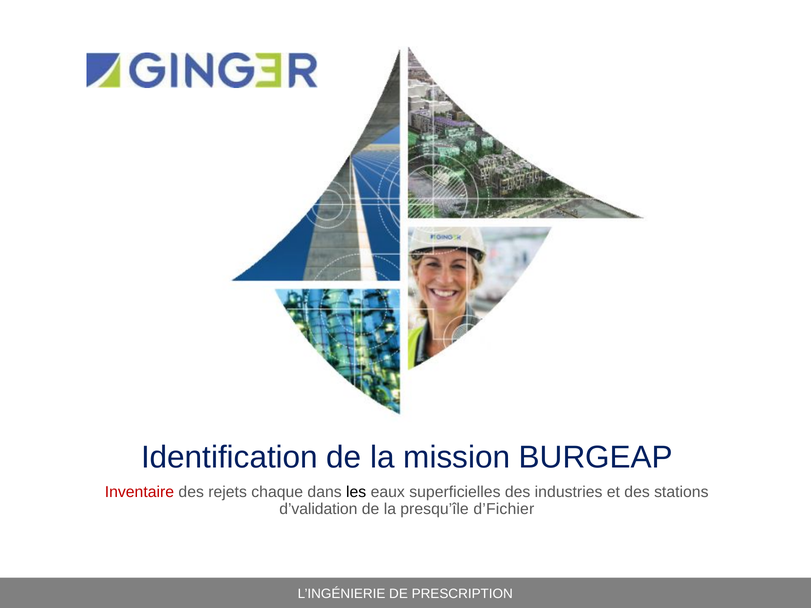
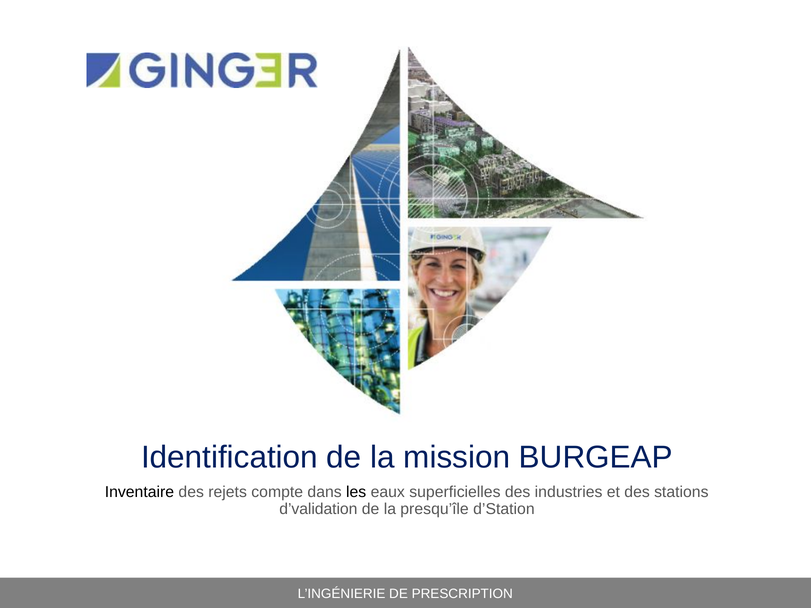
Inventaire colour: red -> black
chaque: chaque -> compte
d’Fichier: d’Fichier -> d’Station
